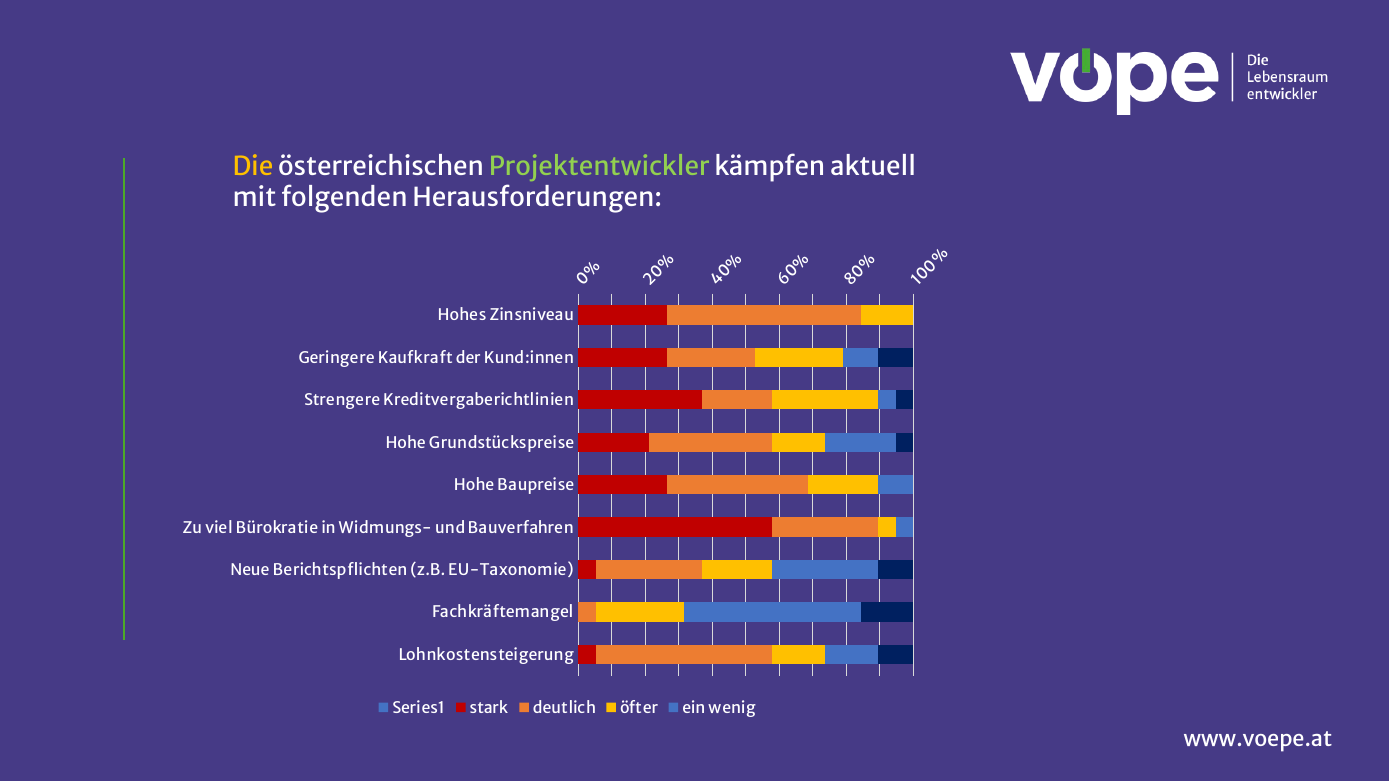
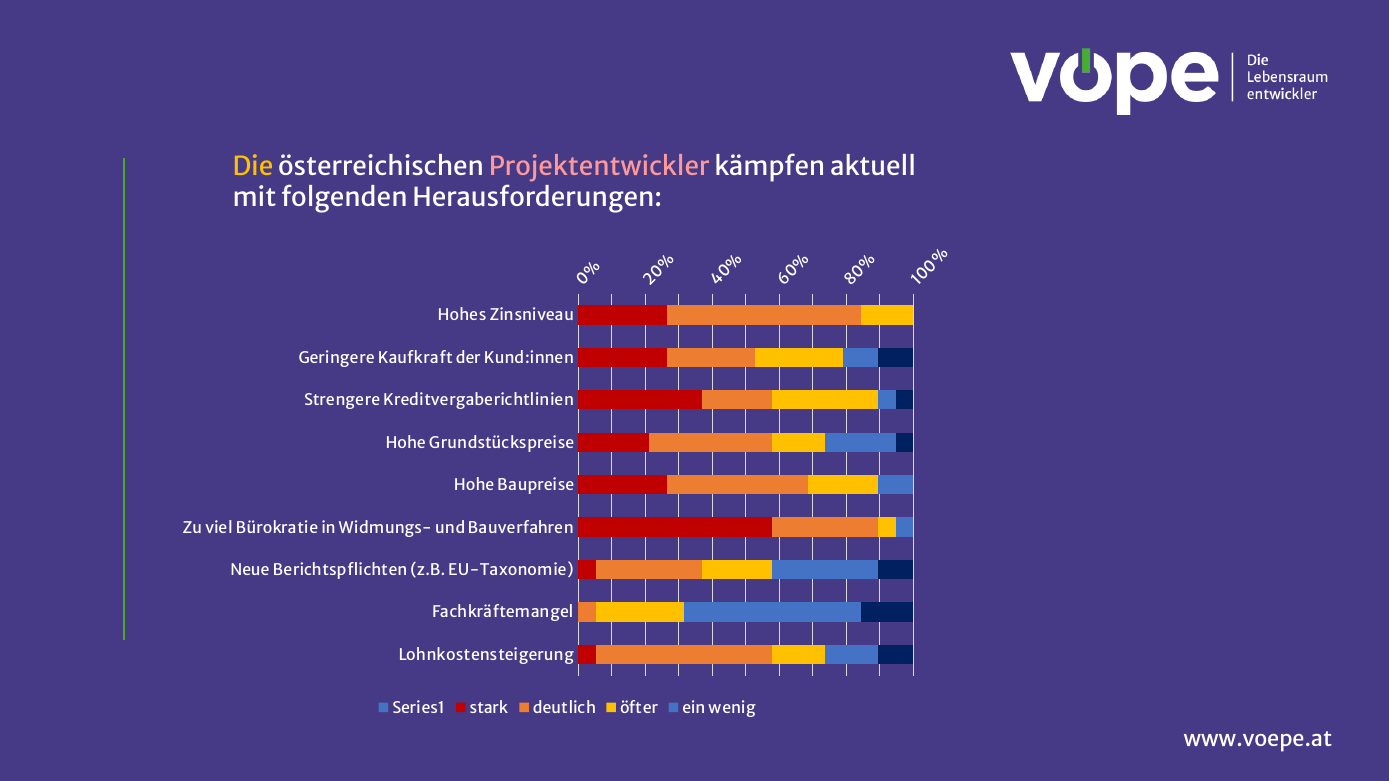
Projektentwickler colour: light green -> pink
